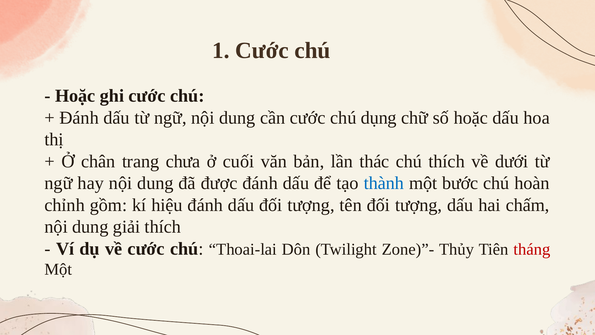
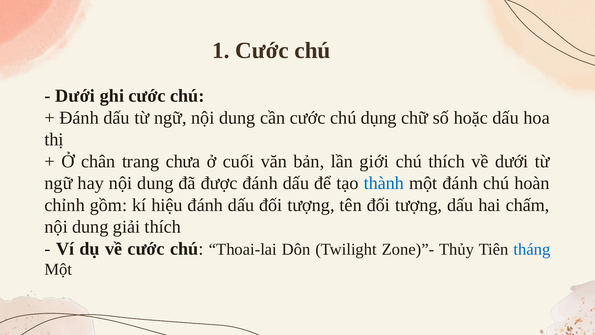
Hoặc at (75, 96): Hoặc -> Dưới
thác: thác -> giới
một bước: bước -> đánh
tháng colour: red -> blue
